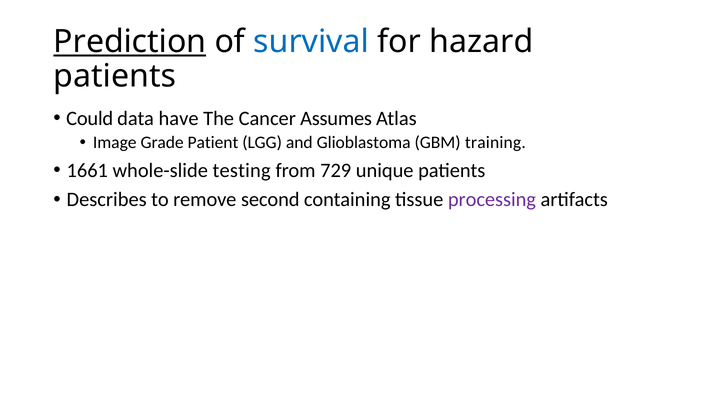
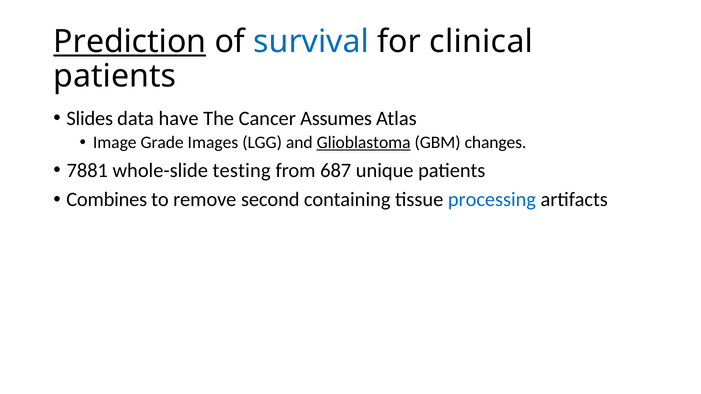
hazard: hazard -> clinical
Could: Could -> Slides
Patient: Patient -> Images
Glioblastoma underline: none -> present
training: training -> changes
1661: 1661 -> 7881
729: 729 -> 687
Describes: Describes -> Combines
processing colour: purple -> blue
